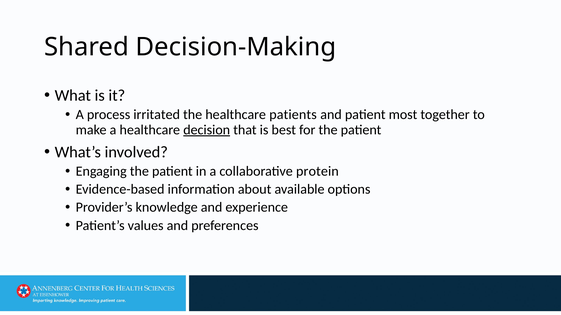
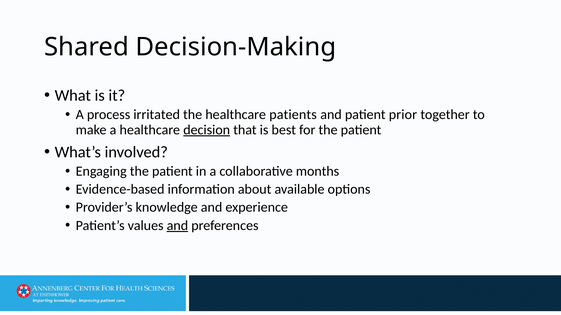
most: most -> prior
protein: protein -> months
and at (177, 226) underline: none -> present
